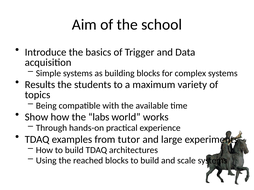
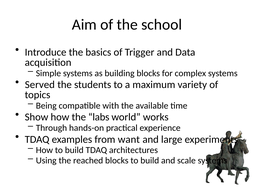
Results: Results -> Served
tutor: tutor -> want
